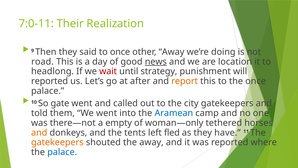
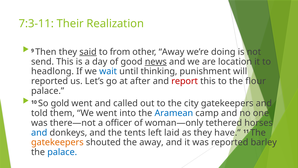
7:0-11: 7:0-11 -> 7:3-11
said underline: none -> present
to once: once -> from
road: road -> send
wait colour: red -> blue
strategy: strategy -> thinking
report colour: orange -> red
the once: once -> flour
gate: gate -> gold
empty: empty -> officer
and at (39, 132) colour: orange -> blue
fled: fled -> laid
where: where -> barley
